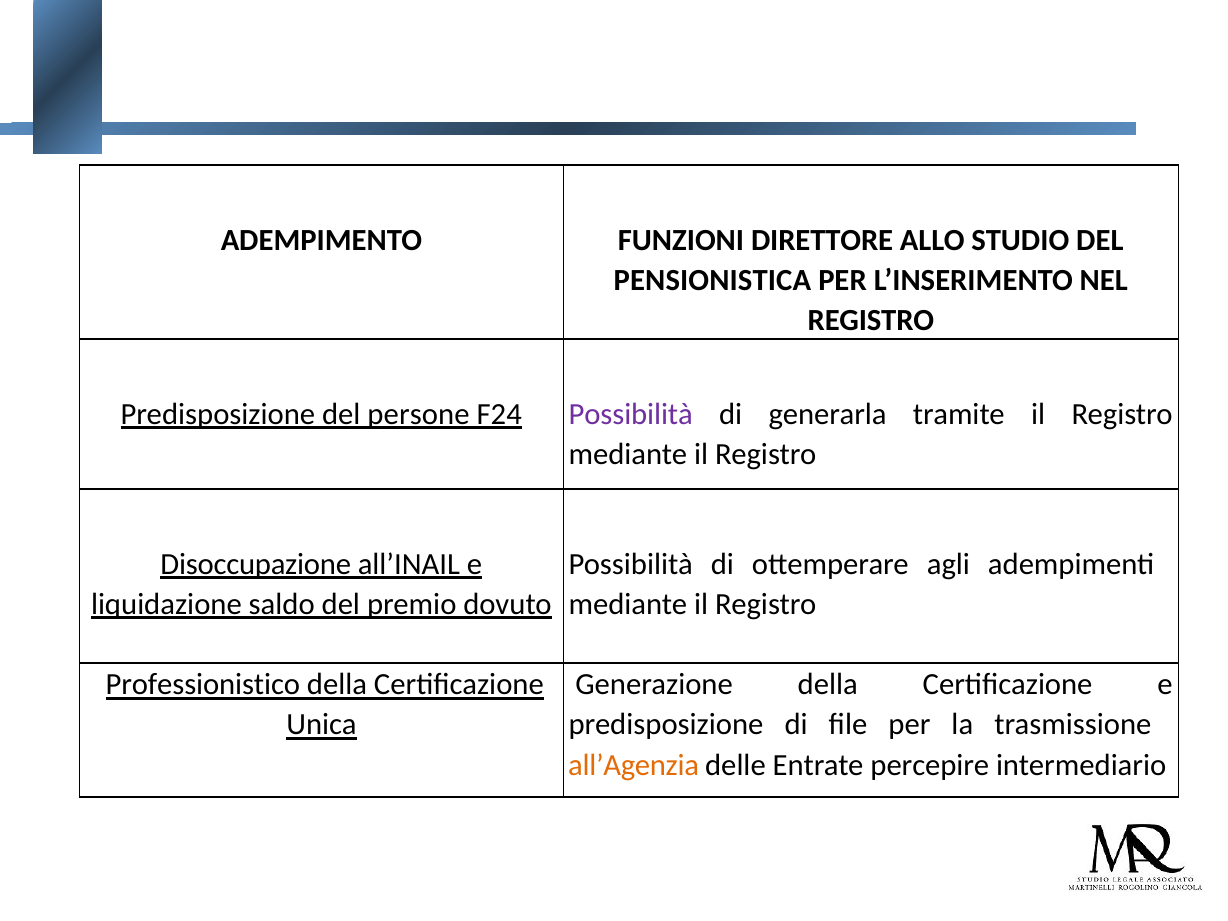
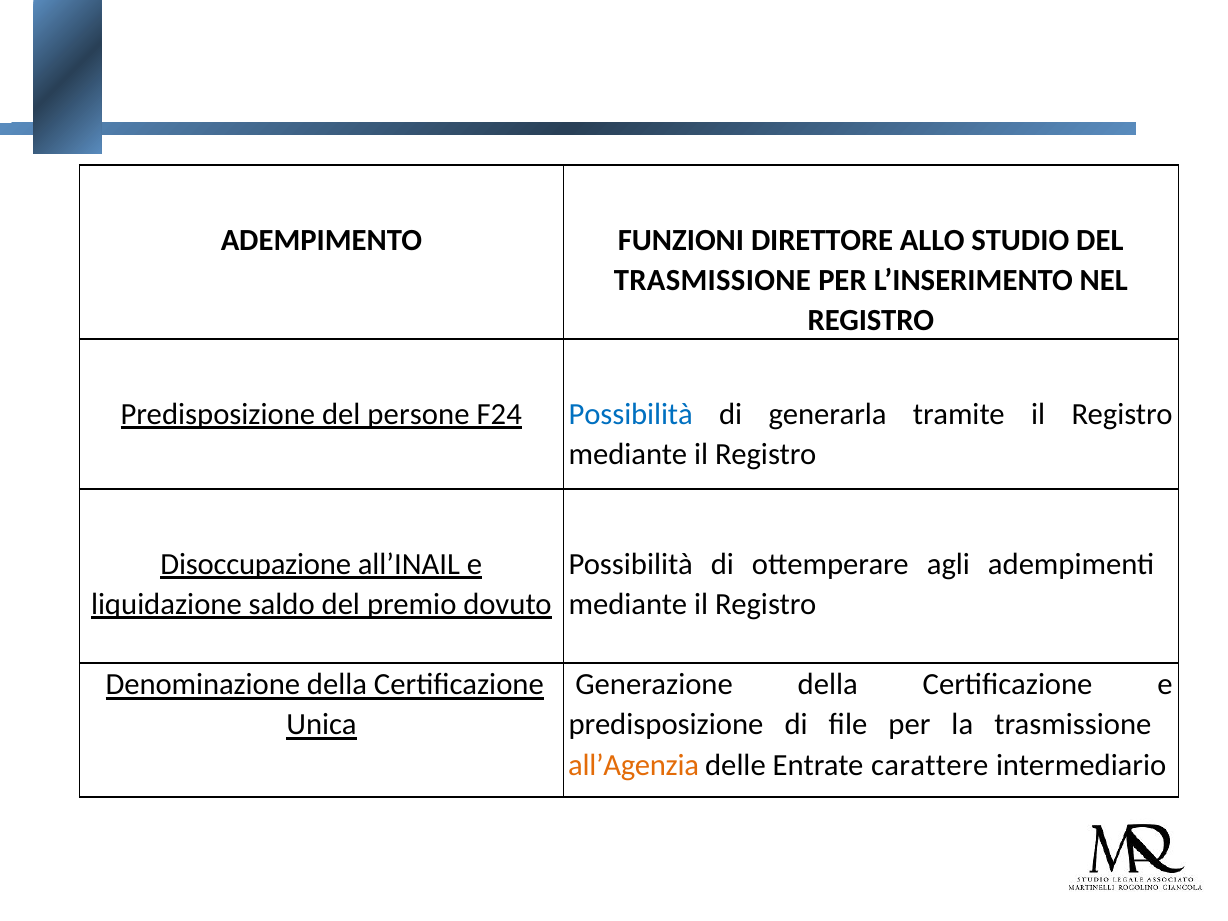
PENSIONISTICA at (712, 280): PENSIONISTICA -> TRASMISSIONE
Possibilità at (631, 414) colour: purple -> blue
Professionistico: Professionistico -> Denominazione
percepire: percepire -> carattere
